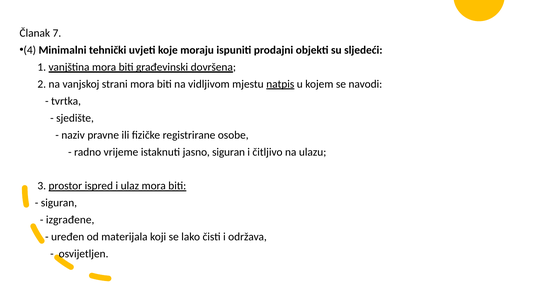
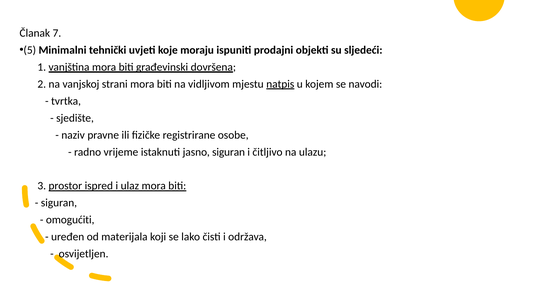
4: 4 -> 5
izgrađene: izgrađene -> omogućiti
